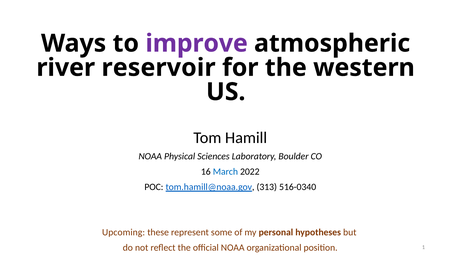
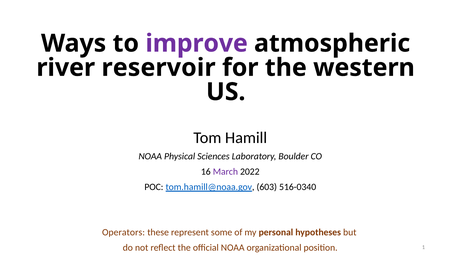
March colour: blue -> purple
313: 313 -> 603
Upcoming: Upcoming -> Operators
